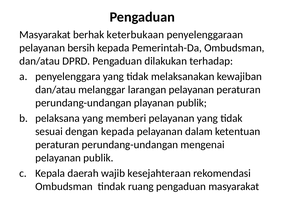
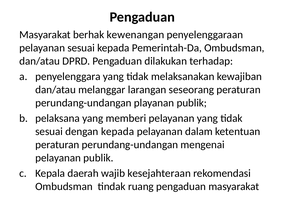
keterbukaan: keterbukaan -> kewenangan
pelayanan bersih: bersih -> sesuai
larangan pelayanan: pelayanan -> seseorang
